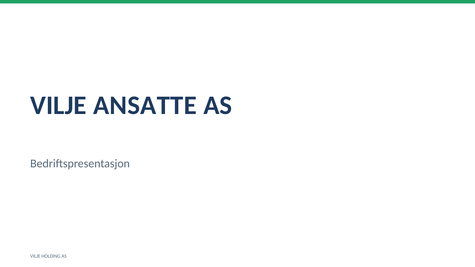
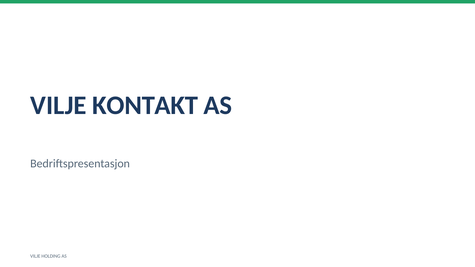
ANSATTE: ANSATTE -> KONTAKT
